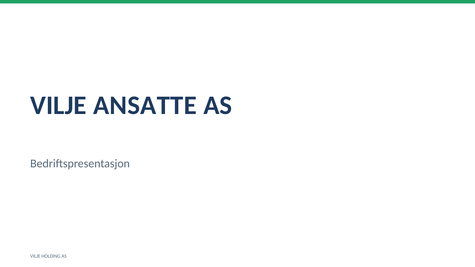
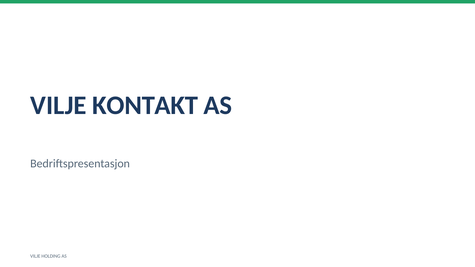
ANSATTE: ANSATTE -> KONTAKT
